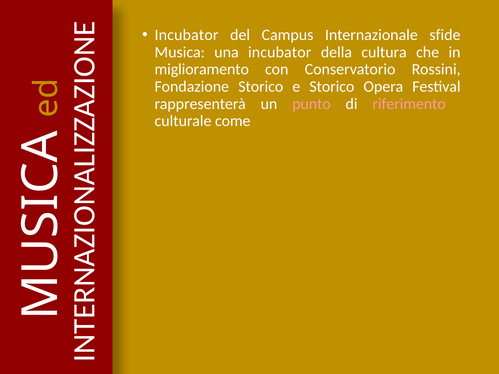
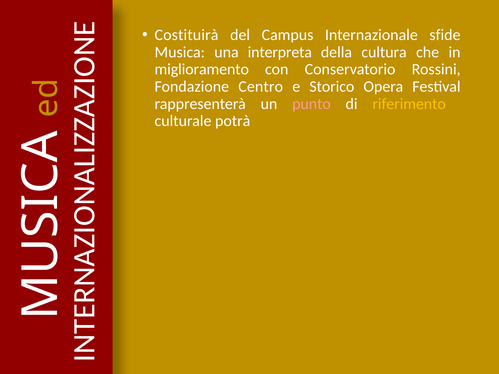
Incubator at (187, 35): Incubator -> Costituirà
una incubator: incubator -> interpreta
Fondazione Storico: Storico -> Centro
riferimento colour: pink -> yellow
come: come -> potrà
